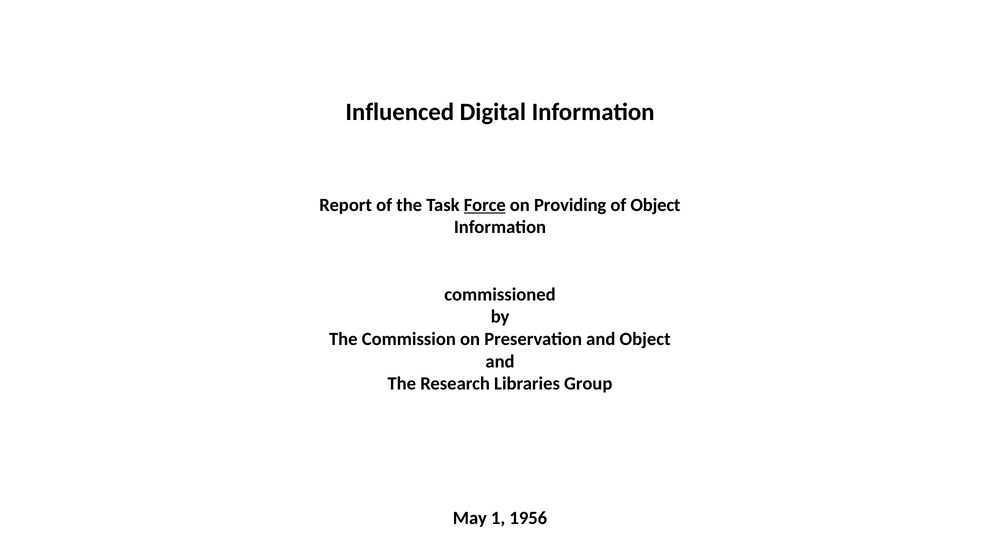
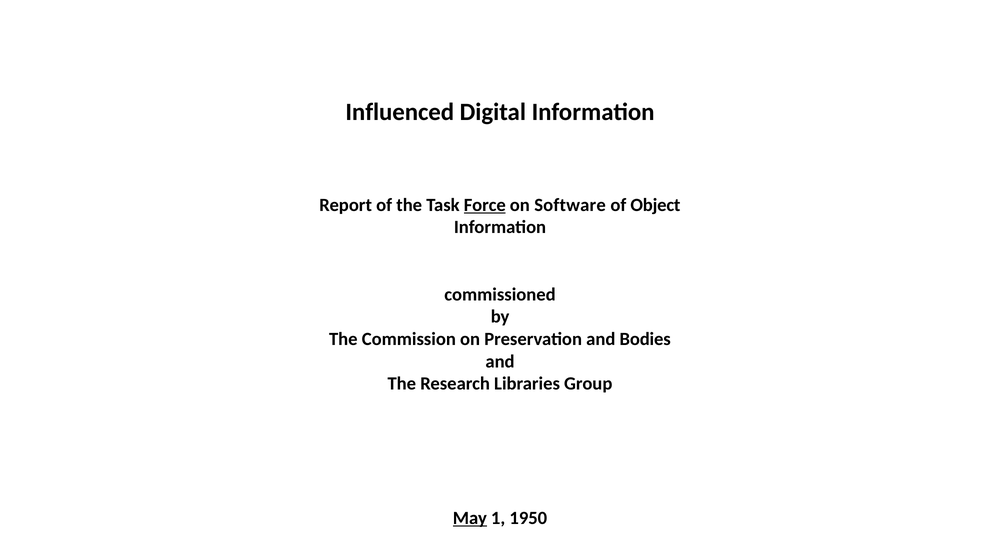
Providing: Providing -> Software
and Object: Object -> Bodies
May underline: none -> present
1956: 1956 -> 1950
